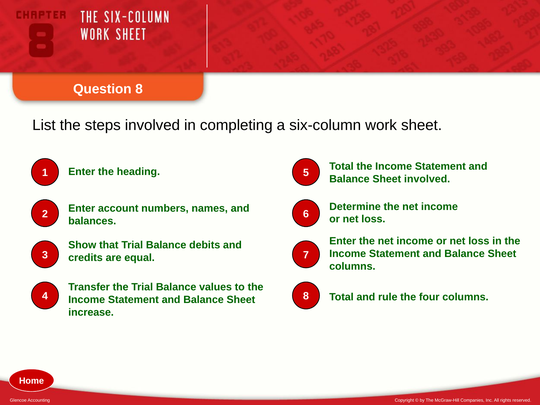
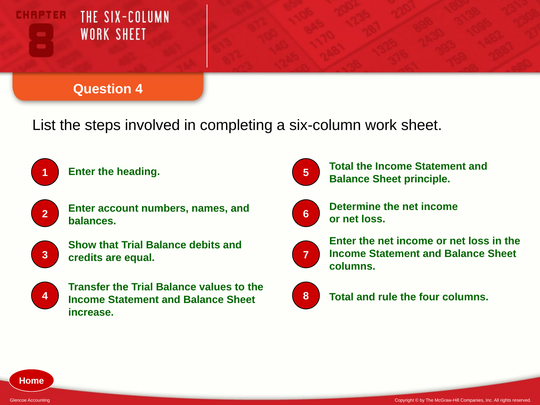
Question 8: 8 -> 4
Sheet involved: involved -> principle
